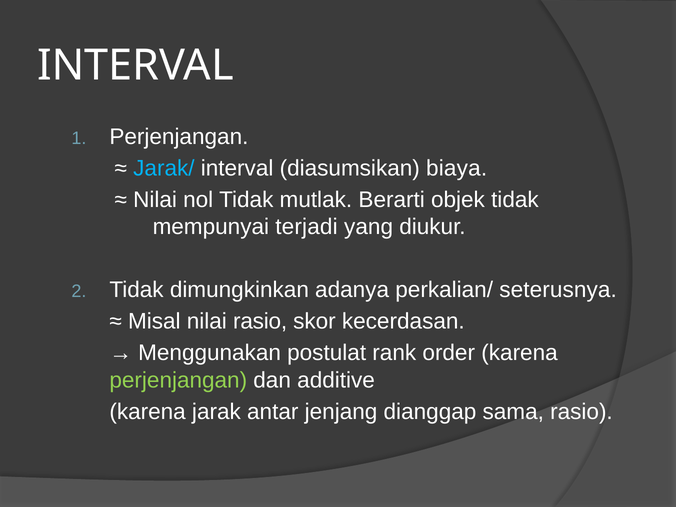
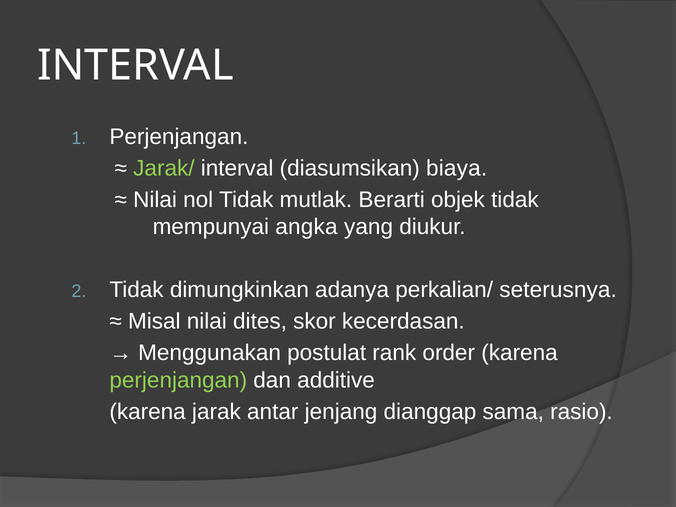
Jarak/ colour: light blue -> light green
terjadi: terjadi -> angka
nilai rasio: rasio -> dites
